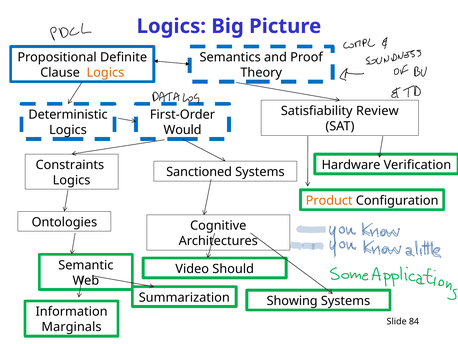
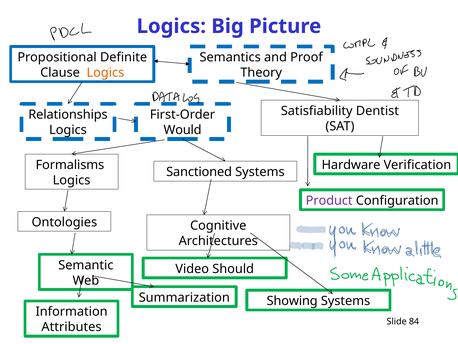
Review: Review -> Dentist
Deterministic: Deterministic -> Relationships
Constraints: Constraints -> Formalisms
Product colour: orange -> purple
Marginals: Marginals -> Attributes
